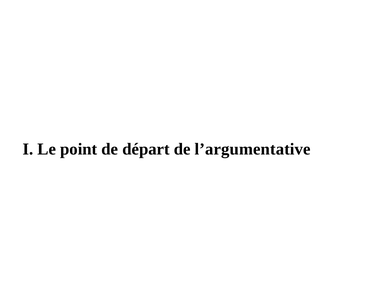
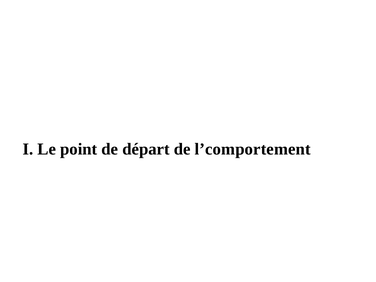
l’argumentative: l’argumentative -> l’comportement
